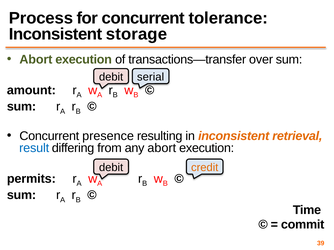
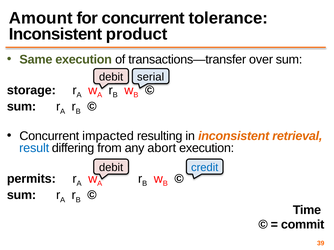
Process: Process -> Amount
storage: storage -> product
Abort at (36, 60): Abort -> Same
amount: amount -> storage
presence: presence -> impacted
credit colour: orange -> blue
